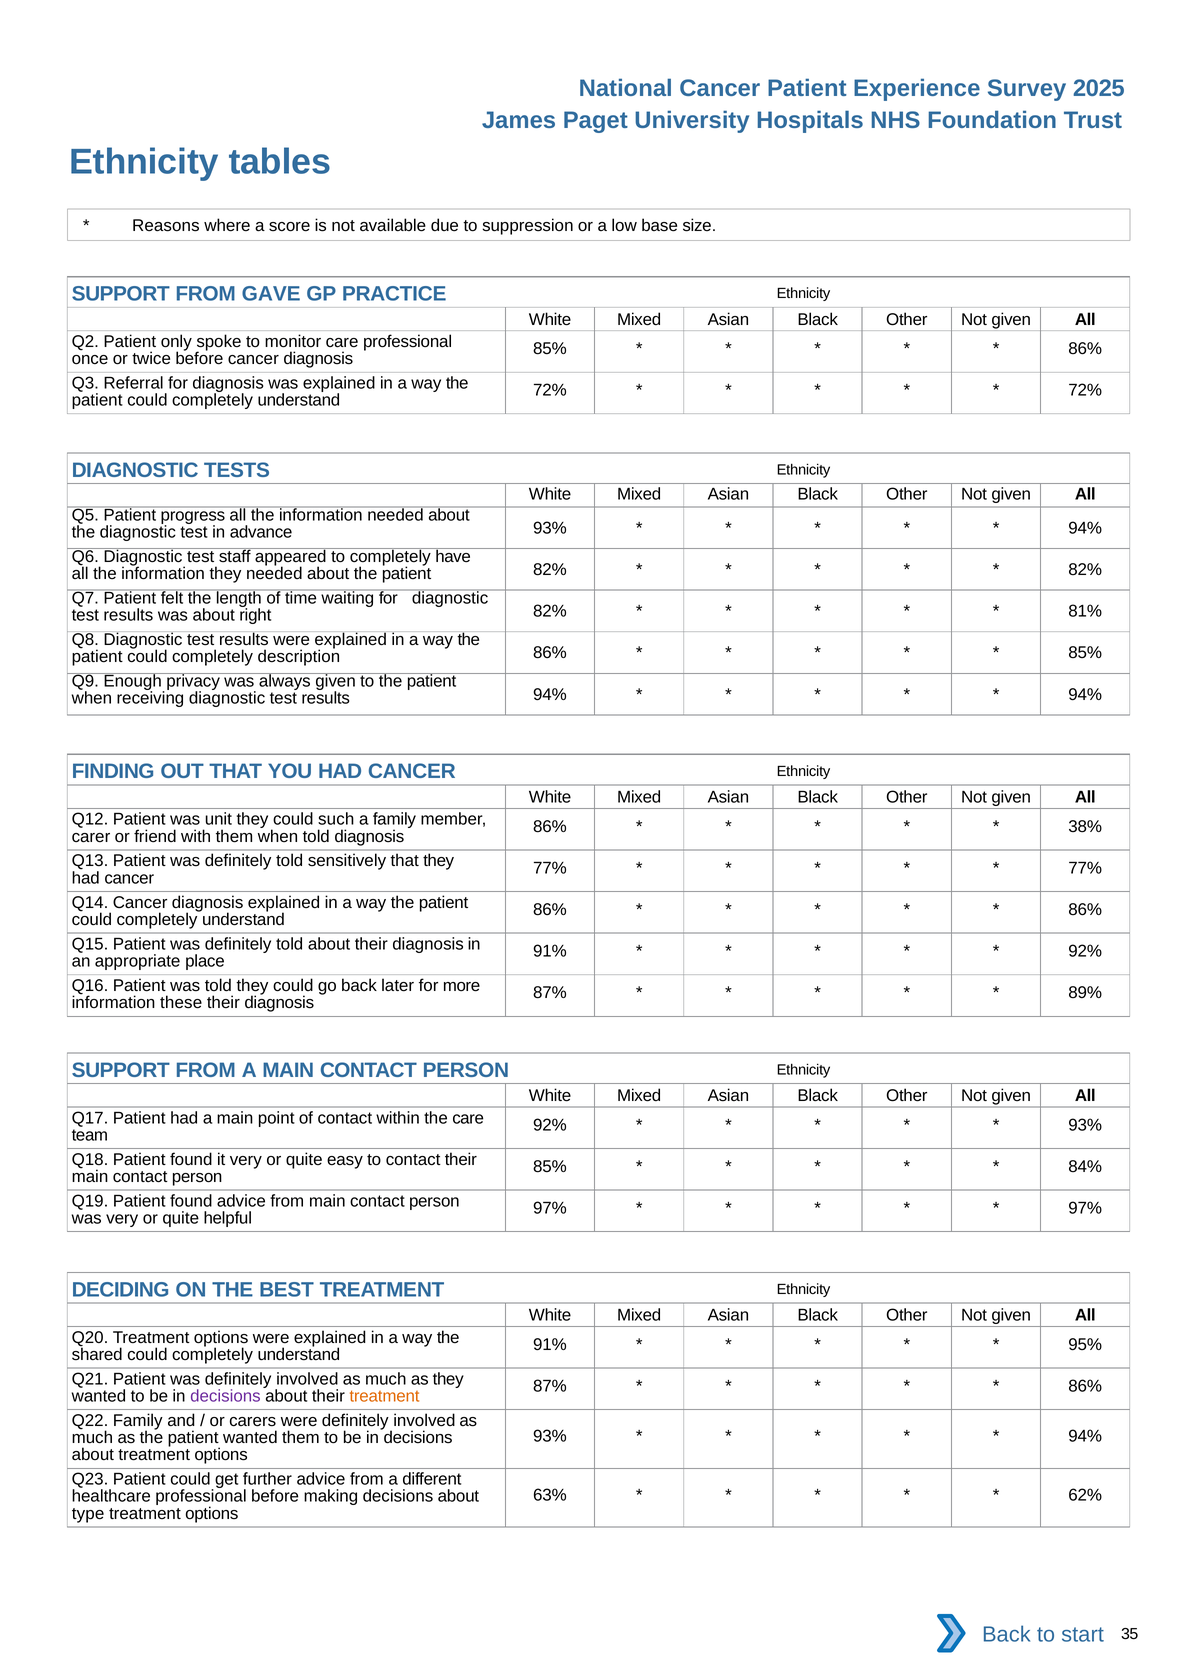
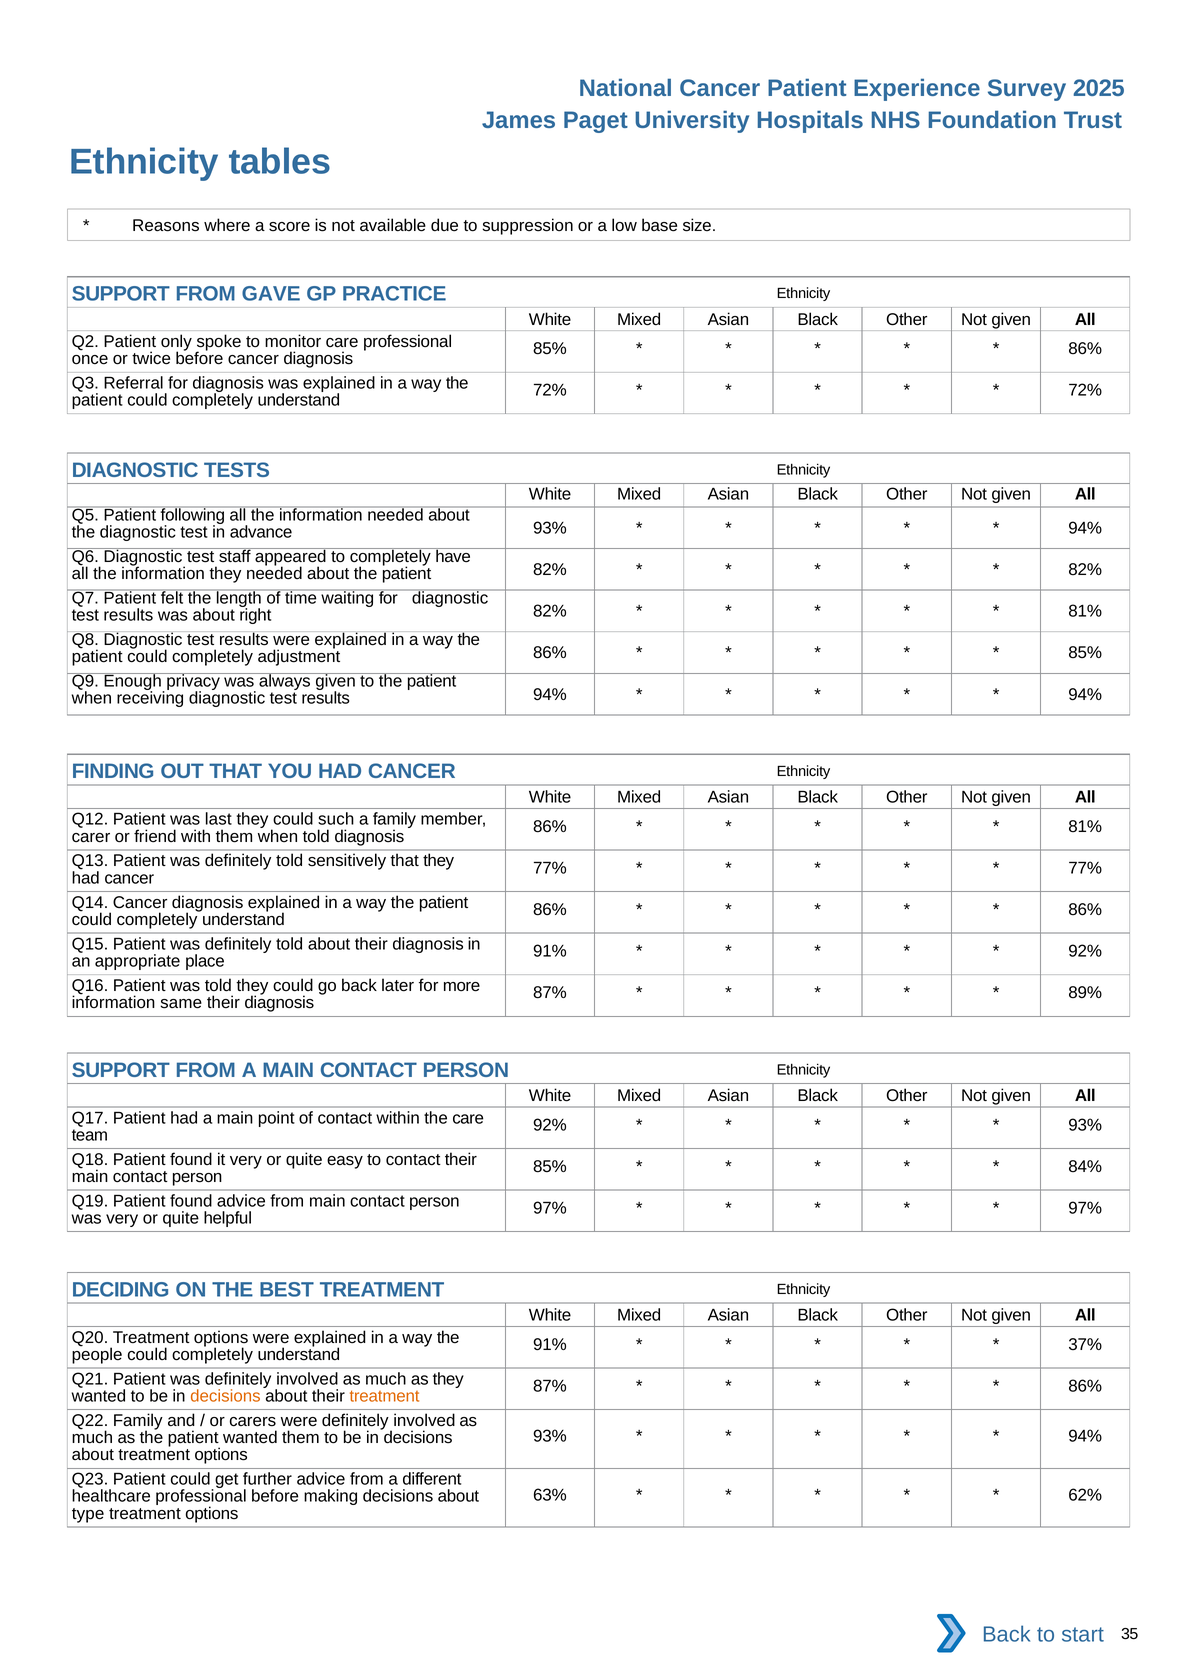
progress: progress -> following
description: description -> adjustment
unit: unit -> last
38% at (1085, 827): 38% -> 81%
these: these -> same
95%: 95% -> 37%
shared: shared -> people
decisions at (225, 1397) colour: purple -> orange
